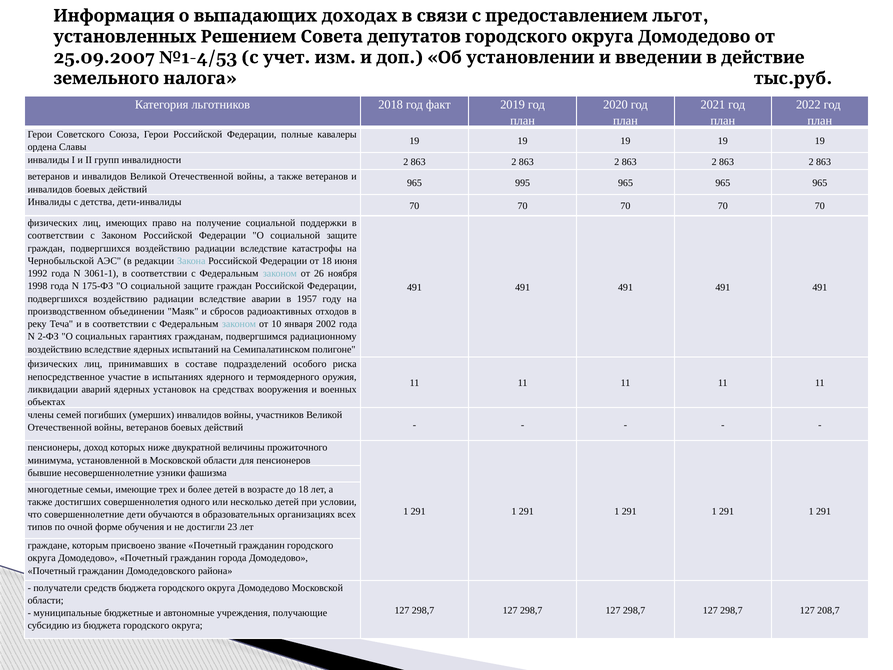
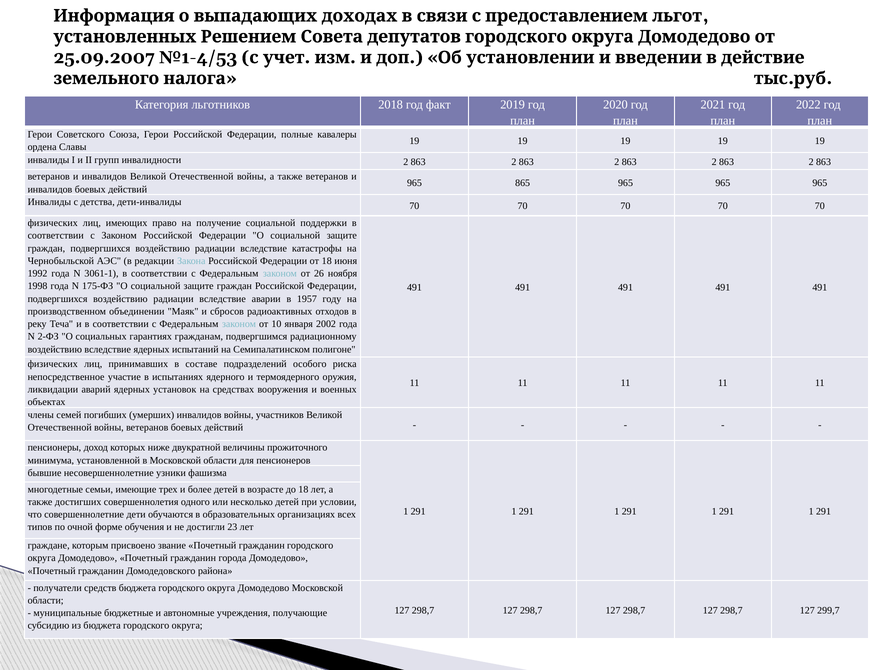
995: 995 -> 865
208,7: 208,7 -> 299,7
